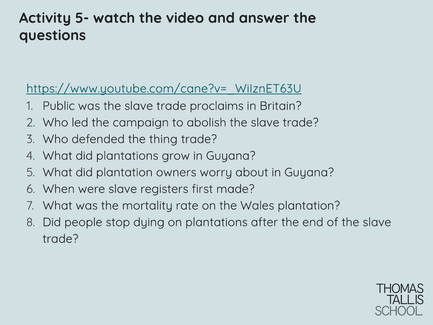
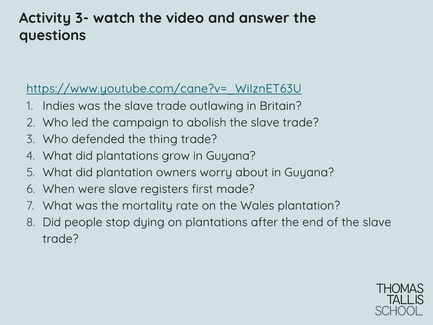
5-: 5- -> 3-
Public: Public -> Indies
proclaims: proclaims -> outlawing
